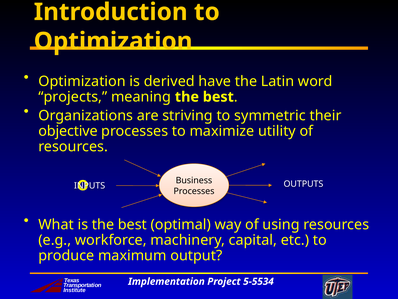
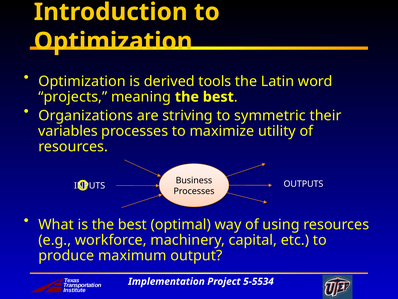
have: have -> tools
objective: objective -> variables
